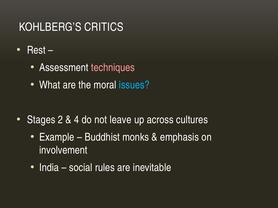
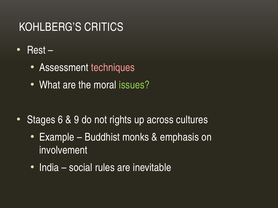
issues colour: light blue -> light green
2: 2 -> 6
4: 4 -> 9
leave: leave -> rights
